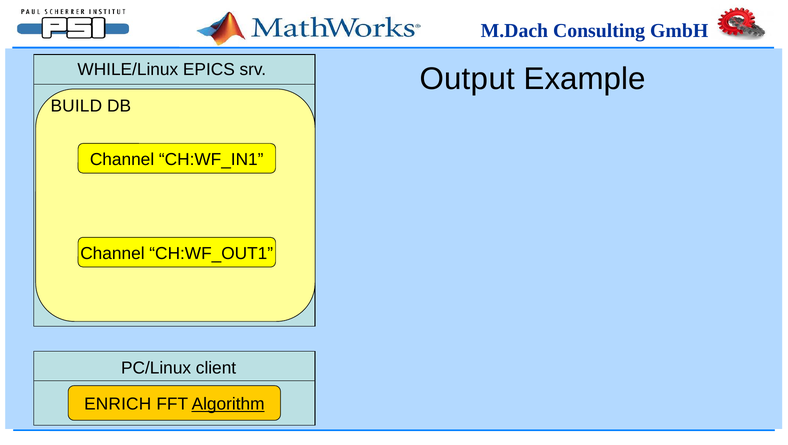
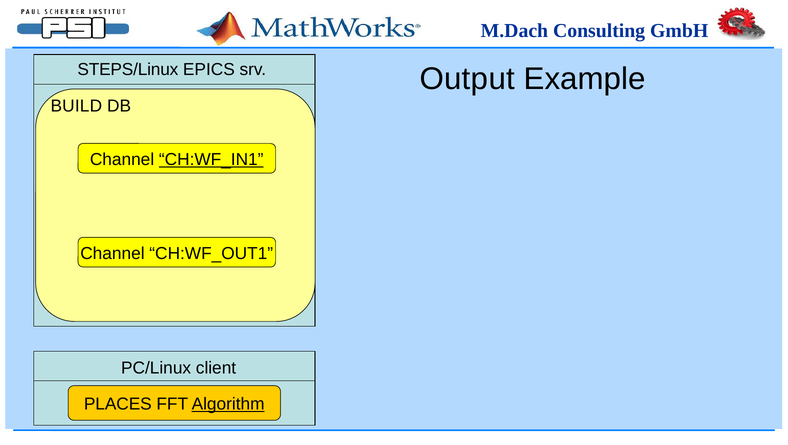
WHILE/Linux: WHILE/Linux -> STEPS/Linux
CH:WF_IN1 underline: none -> present
ENRICH: ENRICH -> PLACES
